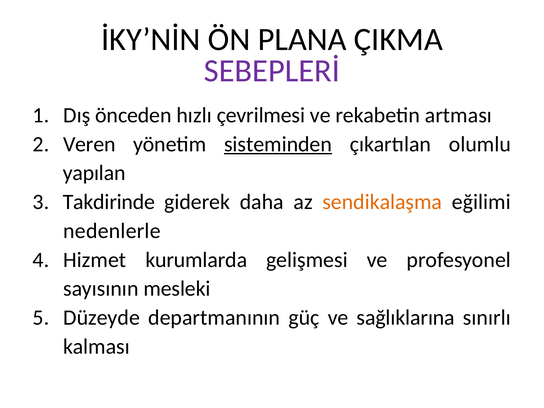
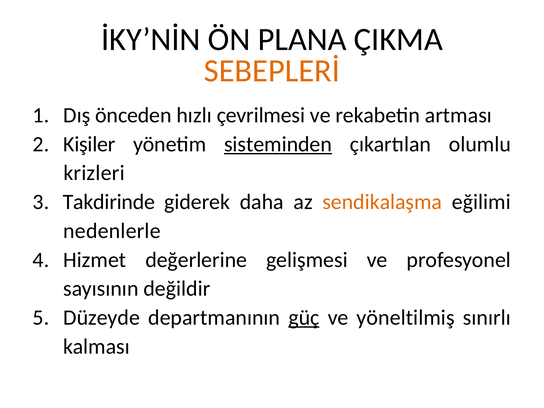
SEBEPLERİ colour: purple -> orange
Veren: Veren -> Kişiler
yapılan: yapılan -> krizleri
kurumlarda: kurumlarda -> değerlerine
mesleki: mesleki -> değildir
güç underline: none -> present
sağlıklarına: sağlıklarına -> yöneltilmiş
